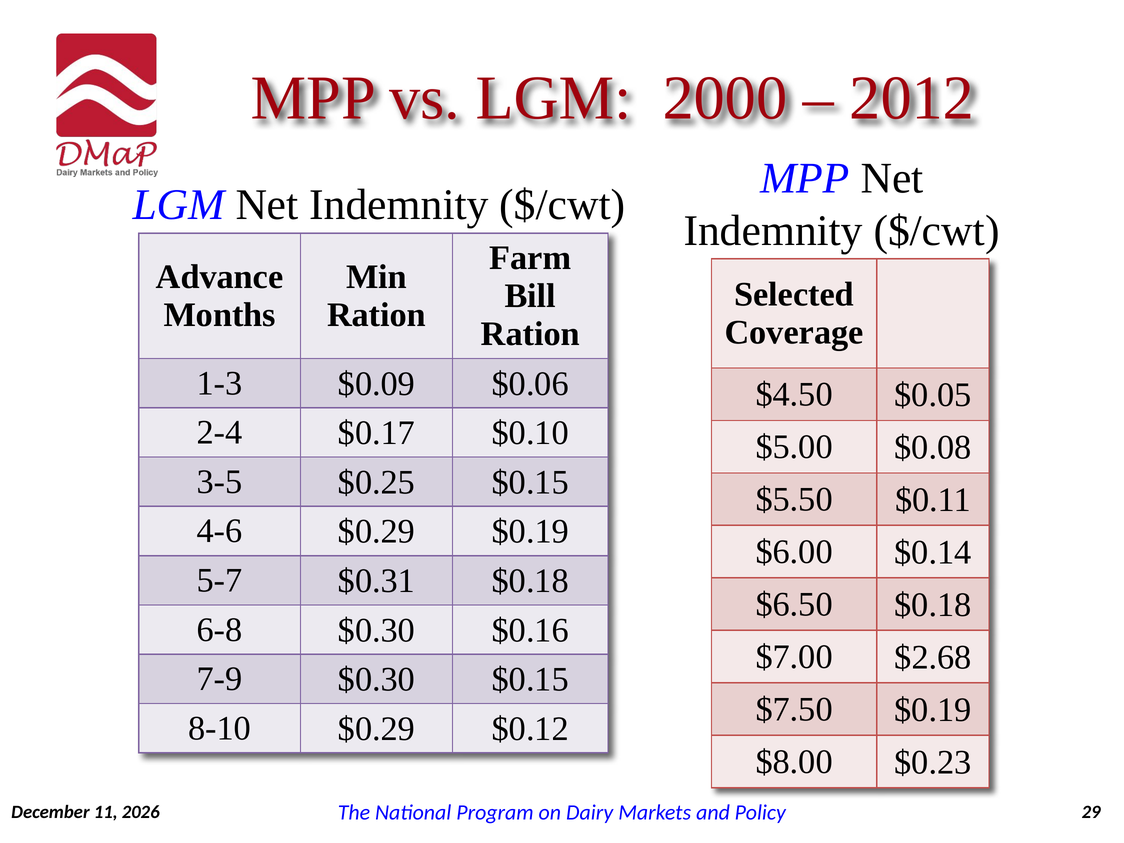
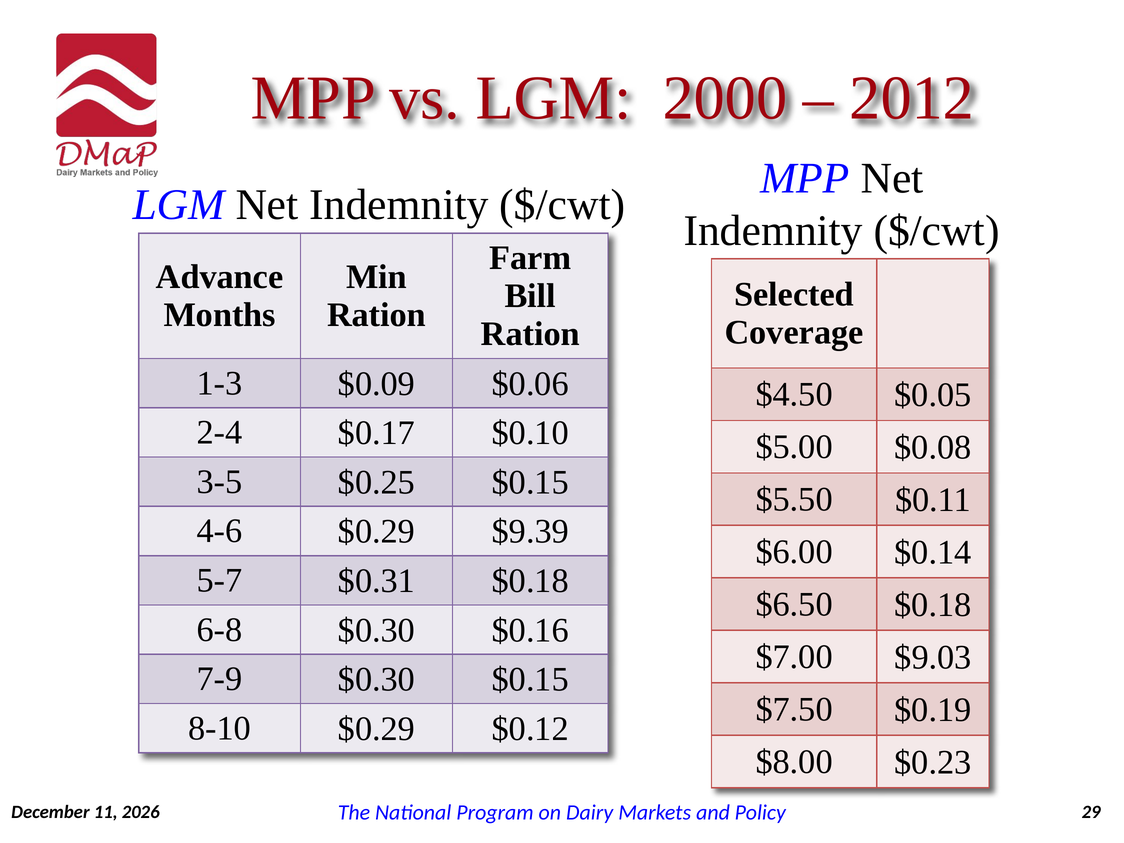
$0.29 $0.19: $0.19 -> $9.39
$2.68: $2.68 -> $9.03
